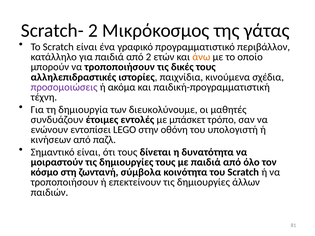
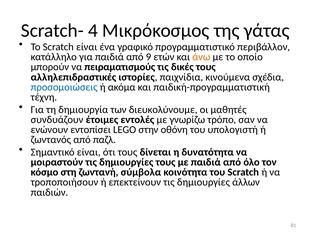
Scratch- 2: 2 -> 4
από 2: 2 -> 9
μπορούν να τροποποιήσουν: τροποποιήσουν -> πειραματισμούς
προσομοιώσεις colour: purple -> blue
μπάσκετ: μπάσκετ -> γνωρίζω
κινήσεων: κινήσεων -> ζωντανός
